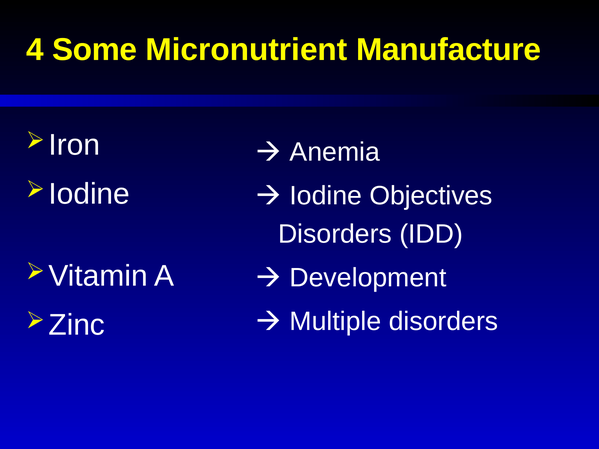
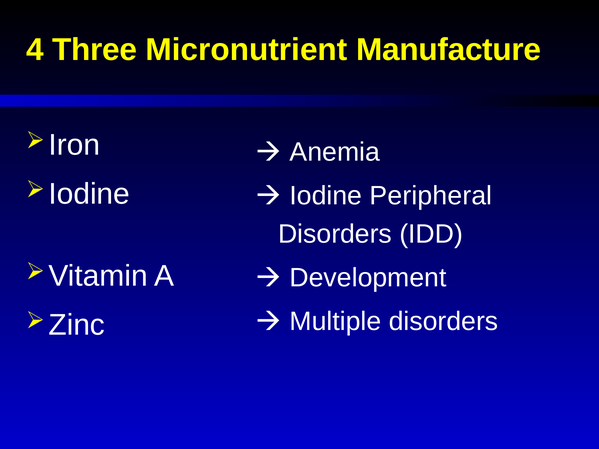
Some: Some -> Three
Objectives: Objectives -> Peripheral
